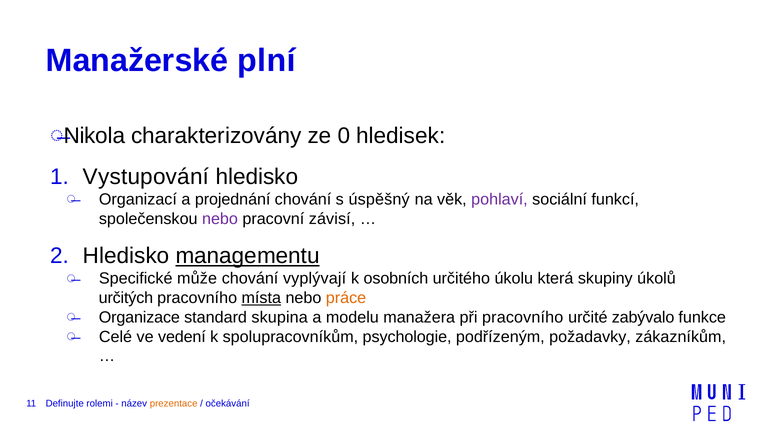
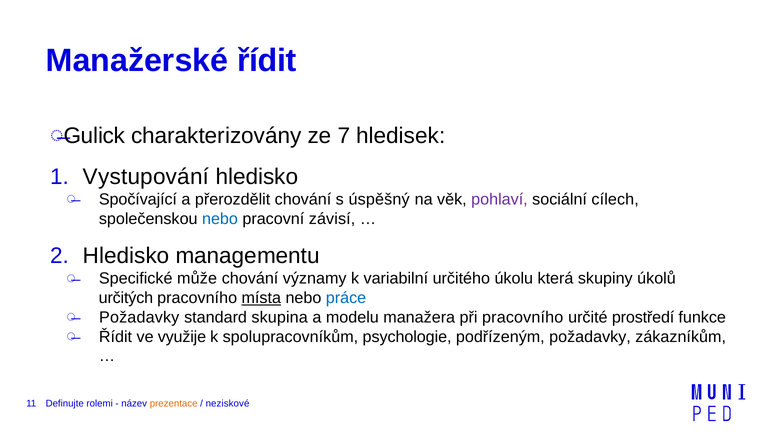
Manažerské plní: plní -> řídit
Nikola: Nikola -> Gulick
0: 0 -> 7
Organizací: Organizací -> Spočívající
projednání: projednání -> přerozdělit
funkcí: funkcí -> cílech
nebo at (220, 219) colour: purple -> blue
managementu underline: present -> none
vyplývají: vyplývají -> významy
osobních: osobních -> variabilní
práce colour: orange -> blue
Organizace at (139, 318): Organizace -> Požadavky
zabývalo: zabývalo -> prostředí
Celé at (116, 337): Celé -> Řídit
vedení: vedení -> využije
očekávání: očekávání -> neziskové
